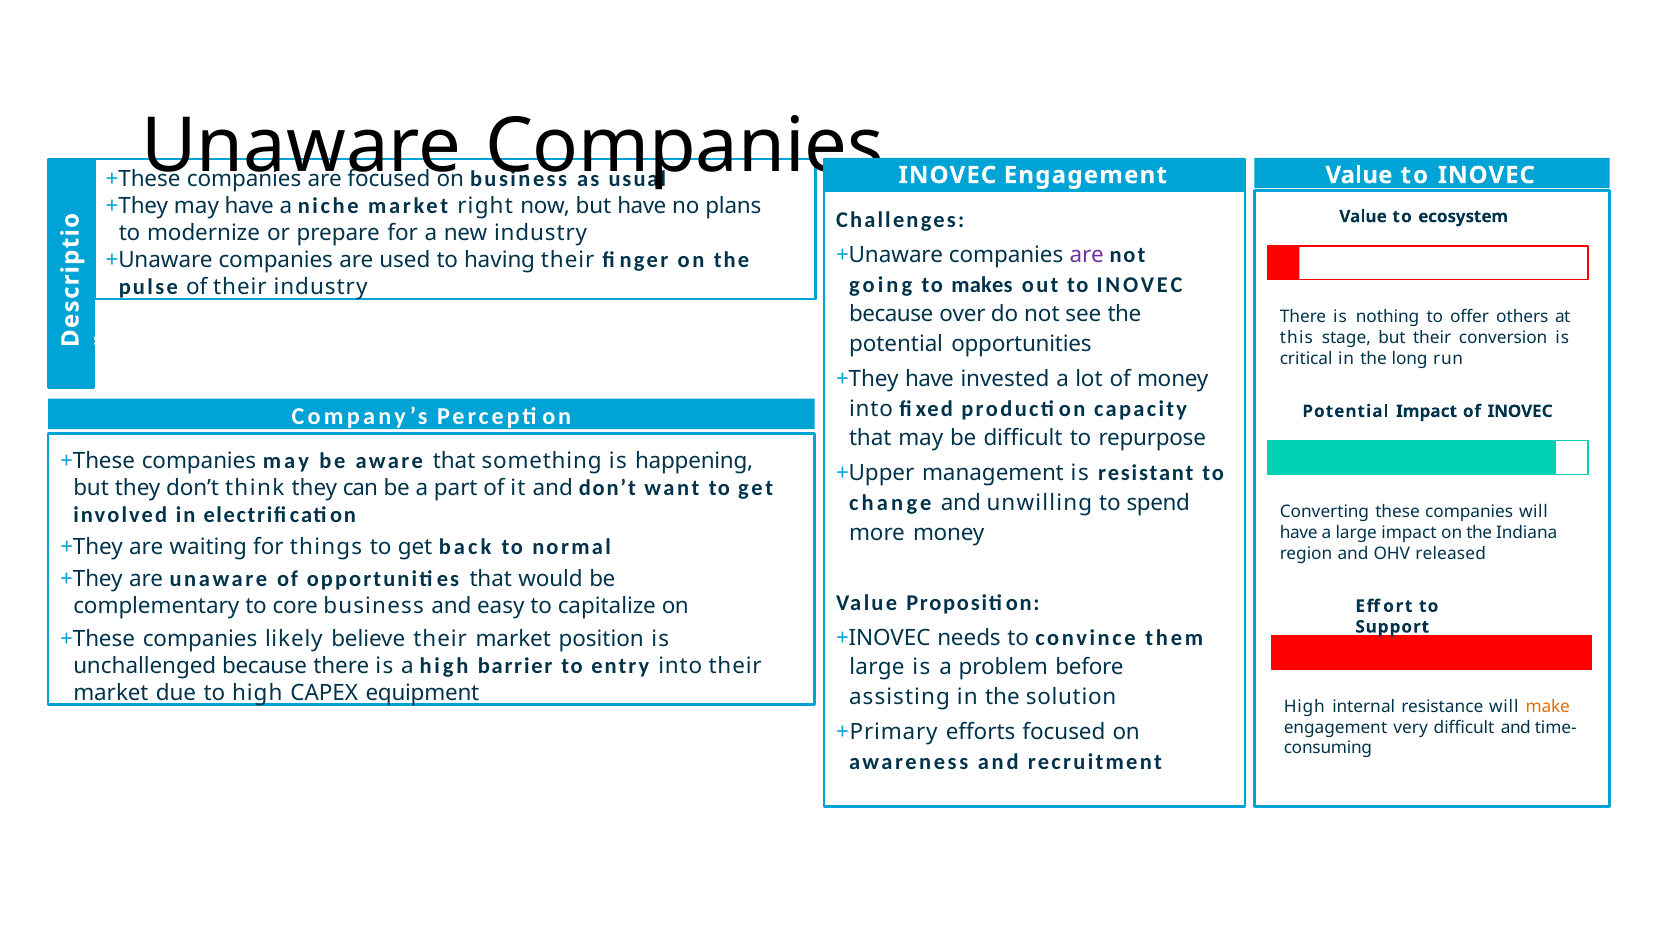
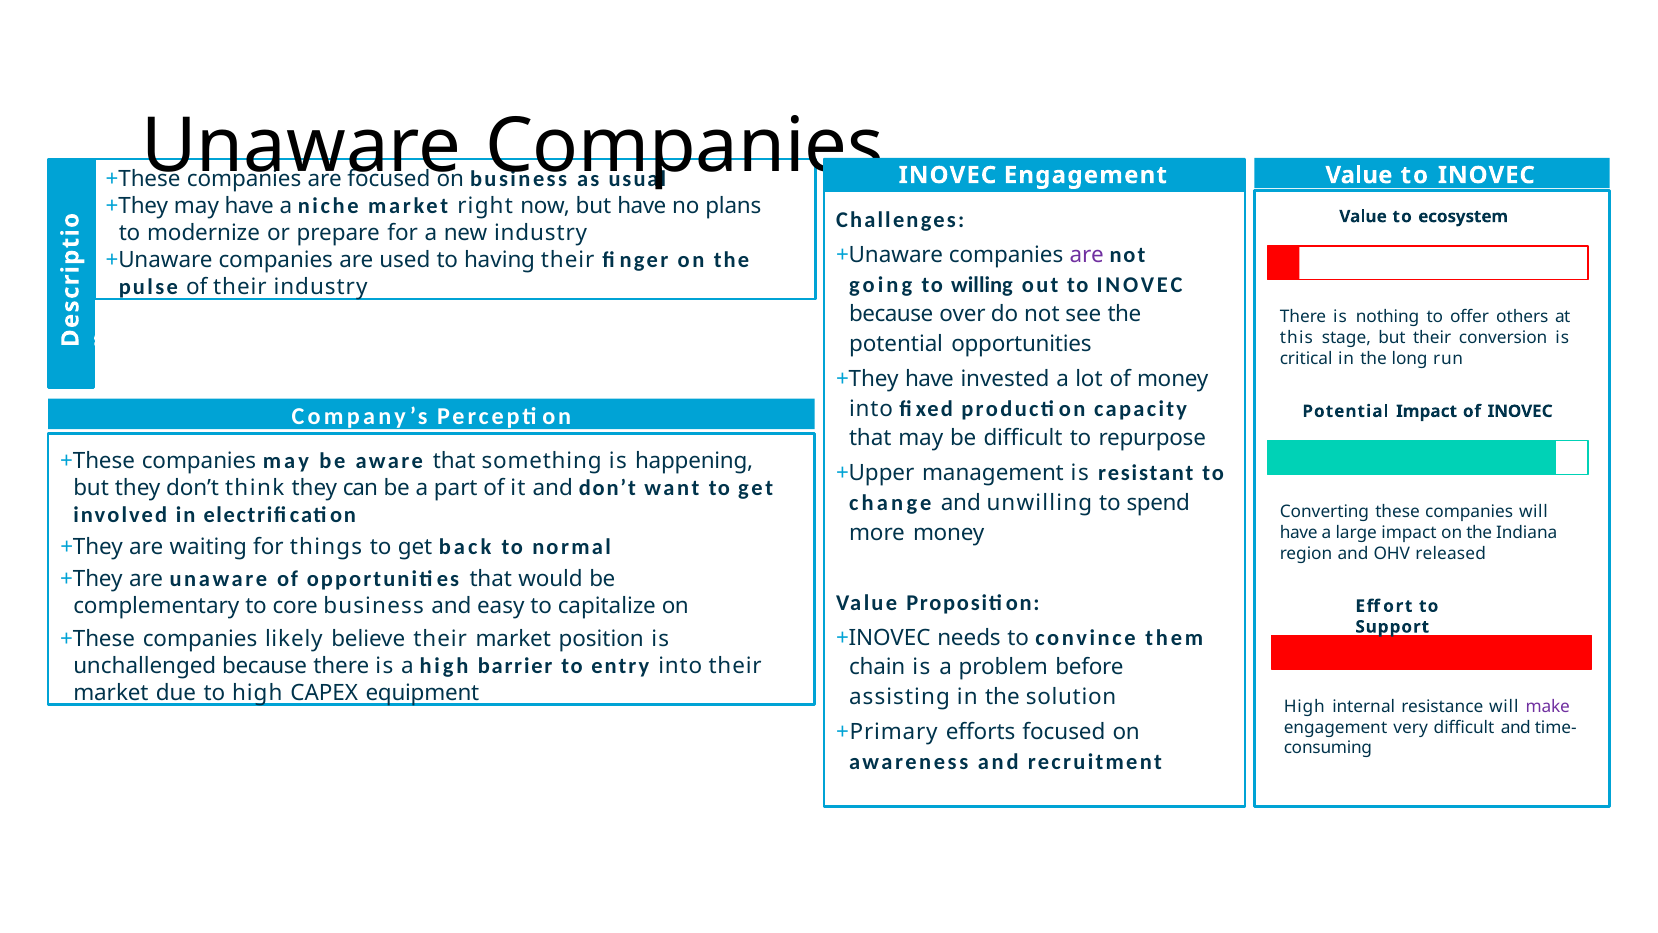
makes: makes -> willing
large at (877, 667): large -> chain
make colour: orange -> purple
